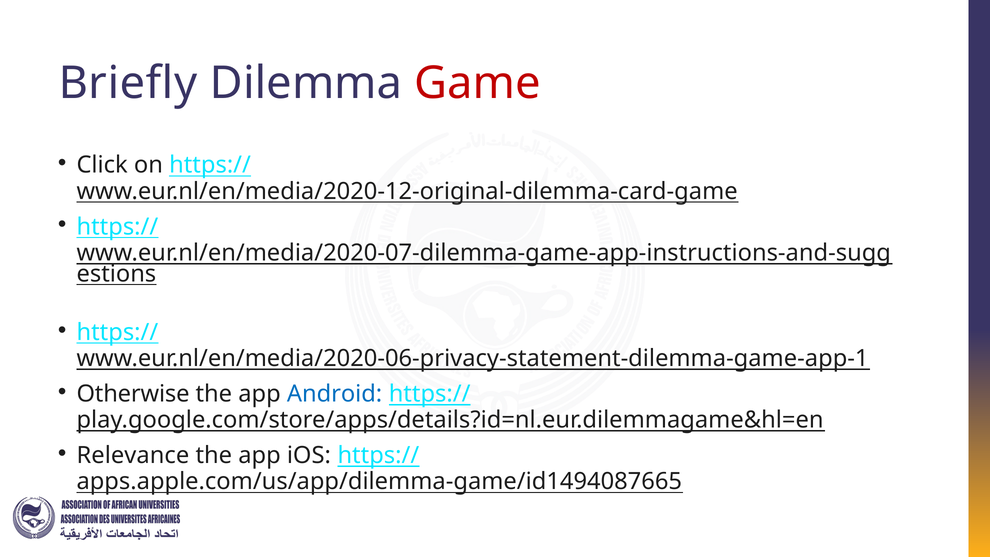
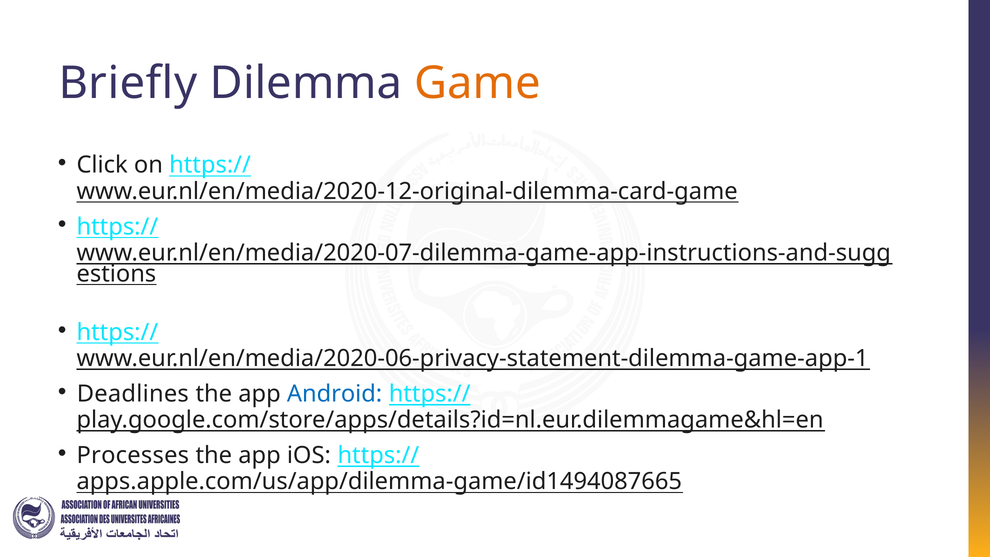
Game colour: red -> orange
Otherwise: Otherwise -> Deadlines
Relevance: Relevance -> Processes
